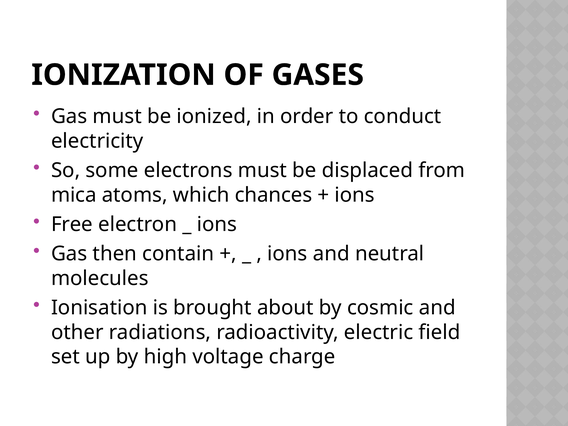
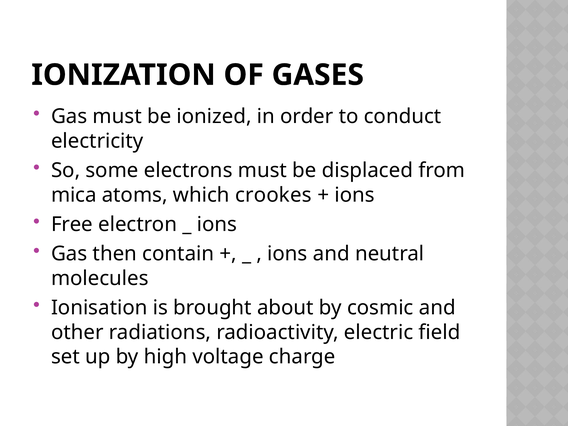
chances: chances -> crookes
